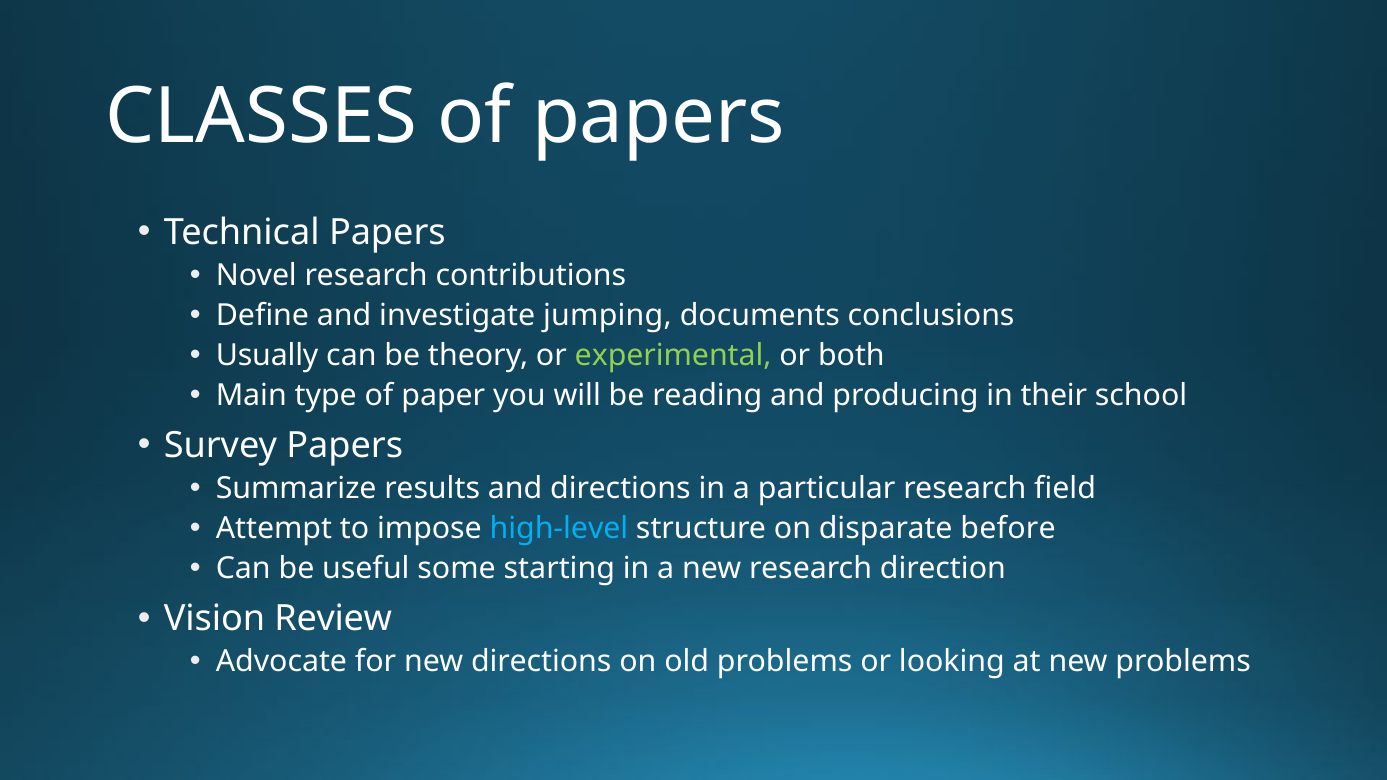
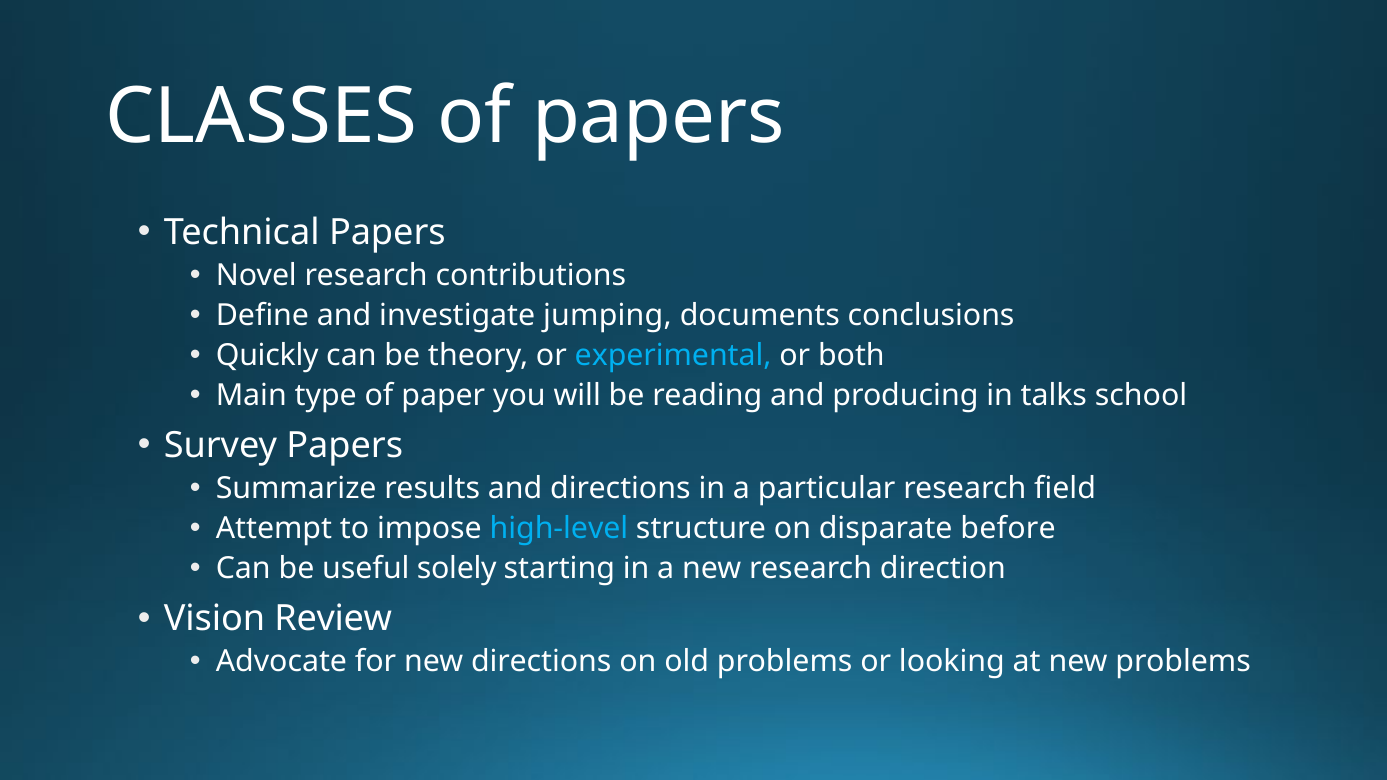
Usually: Usually -> Quickly
experimental colour: light green -> light blue
their: their -> talks
some: some -> solely
